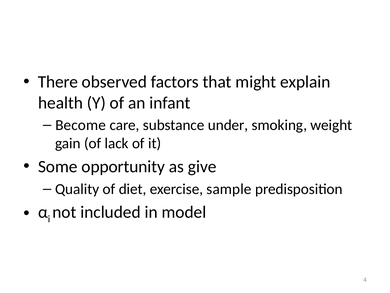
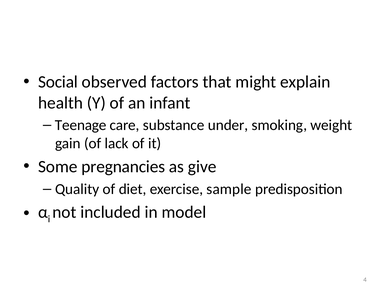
There: There -> Social
Become: Become -> Teenage
opportunity: opportunity -> pregnancies
